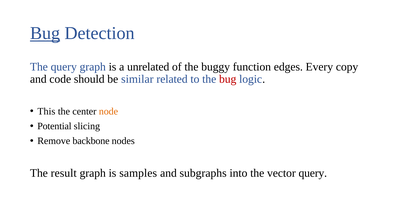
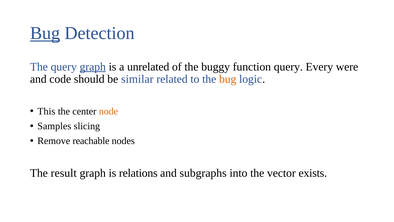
graph at (93, 67) underline: none -> present
function edges: edges -> query
copy: copy -> were
bug at (228, 79) colour: red -> orange
Potential: Potential -> Samples
backbone: backbone -> reachable
samples: samples -> relations
vector query: query -> exists
